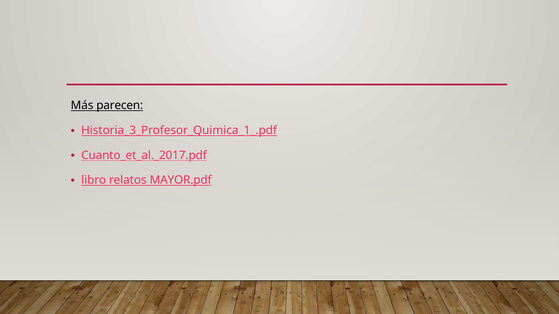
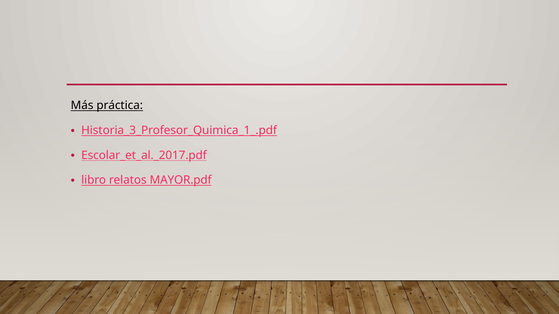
parecen: parecen -> práctica
Cuanto_et_al._2017.pdf: Cuanto_et_al._2017.pdf -> Escolar_et_al._2017.pdf
